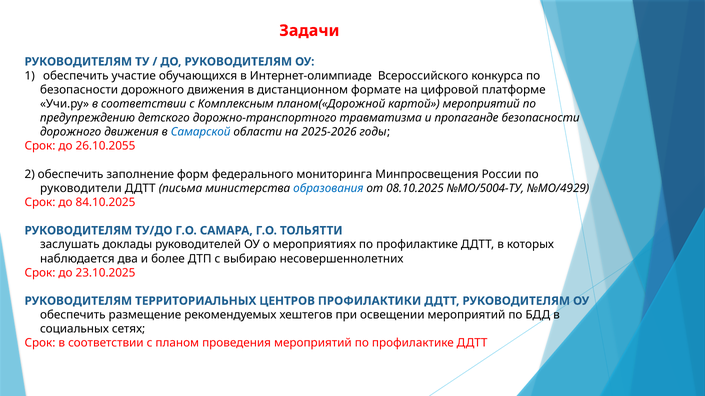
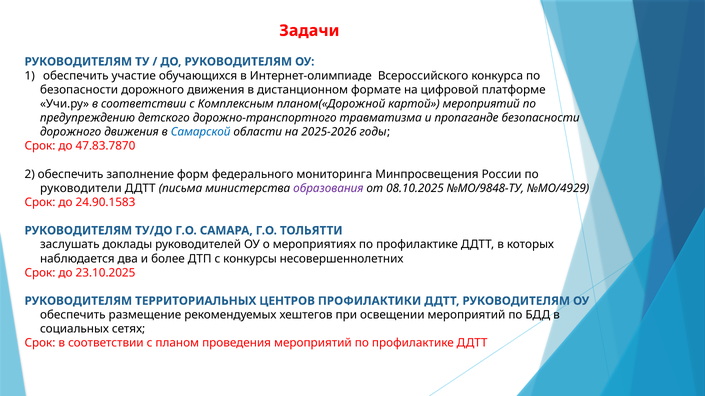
26.10.2055: 26.10.2055 -> 47.83.7870
образования colour: blue -> purple
№МО/5004-ТУ: №МО/5004-ТУ -> №МО/9848-ТУ
84.10.2025: 84.10.2025 -> 24.90.1583
выбираю: выбираю -> конкурсы
